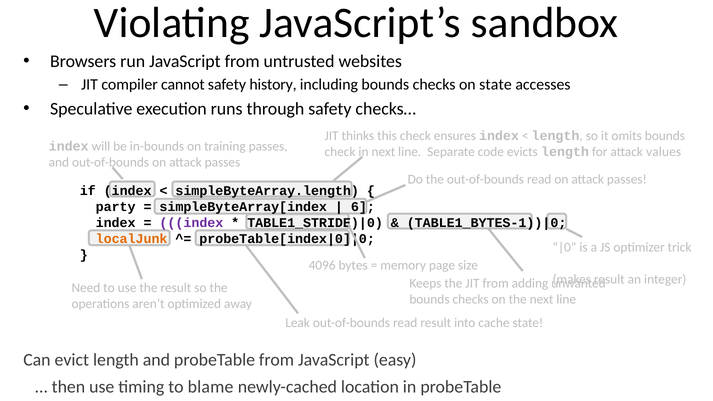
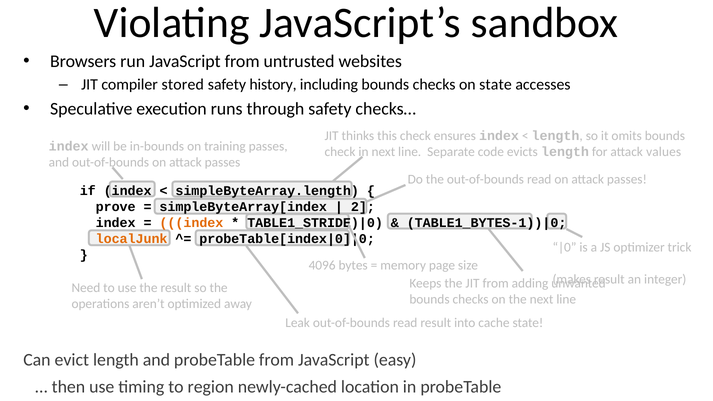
cannot: cannot -> stored
party: party -> prove
6: 6 -> 2
index at (191, 223) colour: purple -> orange
blame: blame -> region
